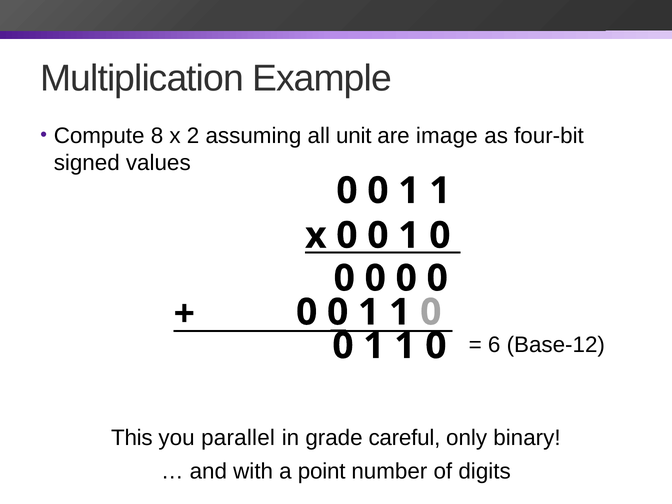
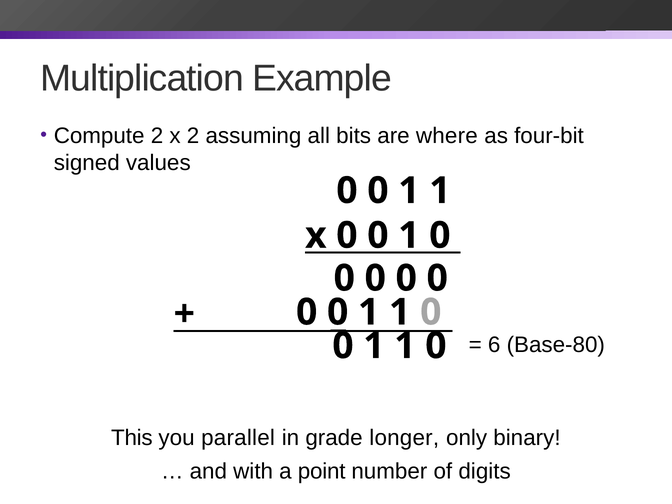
Compute 8: 8 -> 2
unit: unit -> bits
image: image -> where
Base-12: Base-12 -> Base-80
careful: careful -> longer
